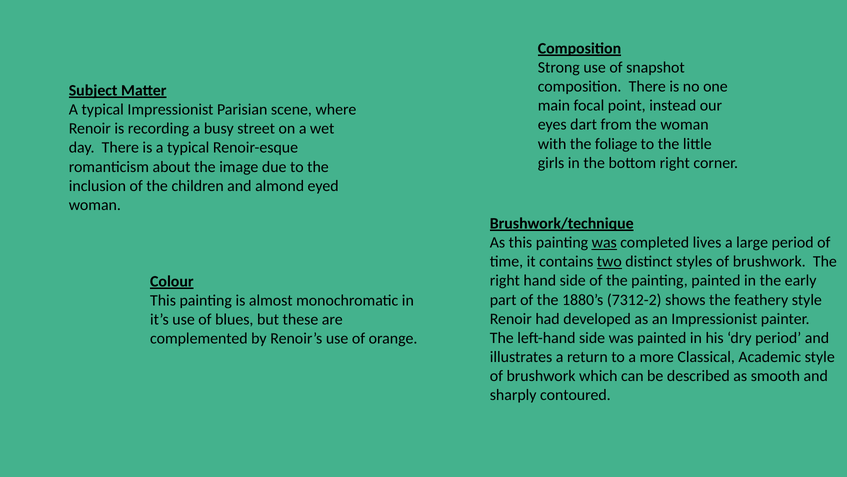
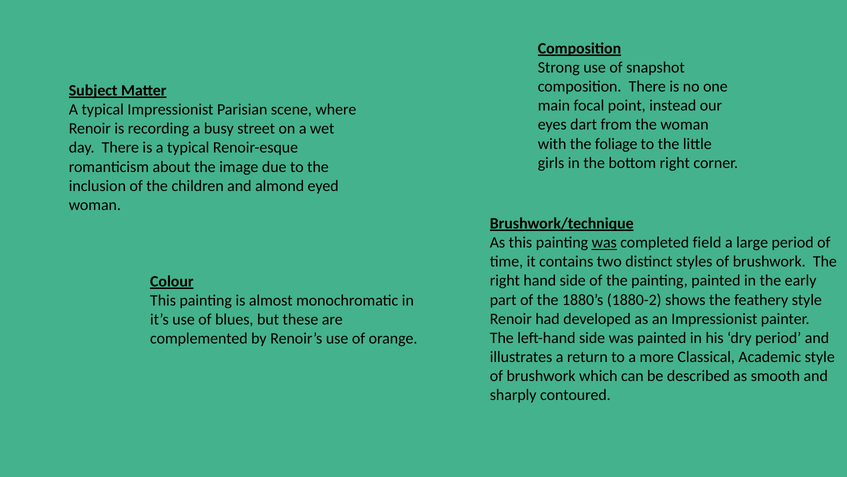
lives: lives -> field
two underline: present -> none
7312-2: 7312-2 -> 1880-2
